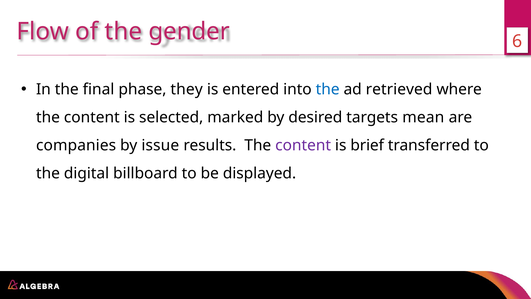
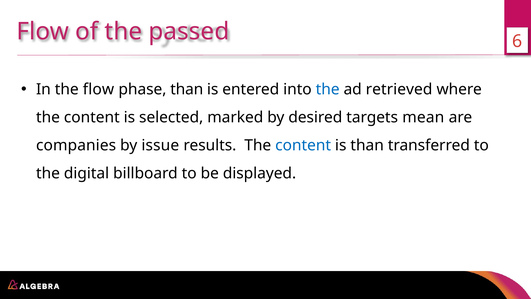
gender: gender -> passed
the final: final -> flow
phase they: they -> than
content at (303, 145) colour: purple -> blue
is brief: brief -> than
